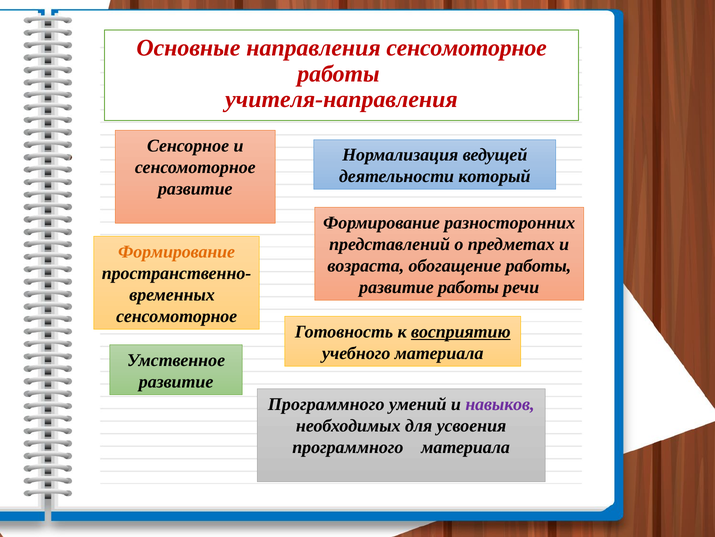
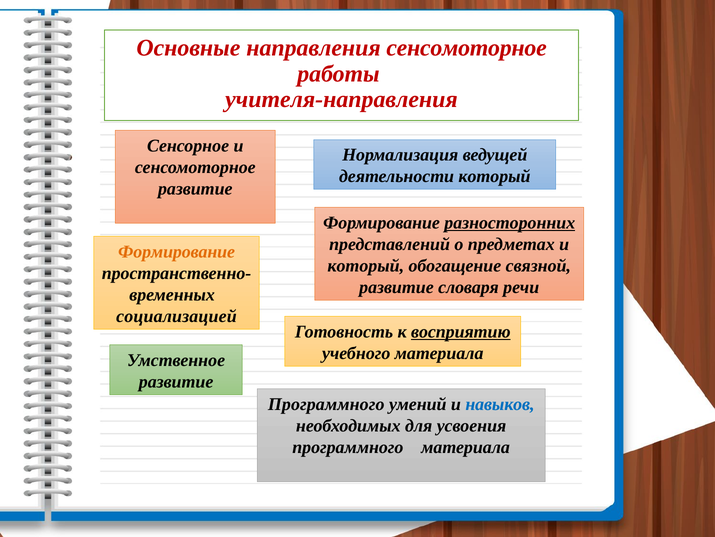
разносторонних underline: none -> present
возраста at (366, 265): возраста -> который
обогащение работы: работы -> связной
развитие работы: работы -> словаря
сенсомоторное at (177, 316): сенсомоторное -> социализацией
навыков colour: purple -> blue
